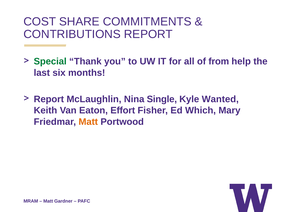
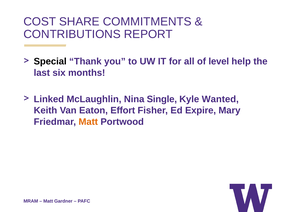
Special colour: green -> black
from: from -> level
Report at (49, 99): Report -> Linked
Which: Which -> Expire
